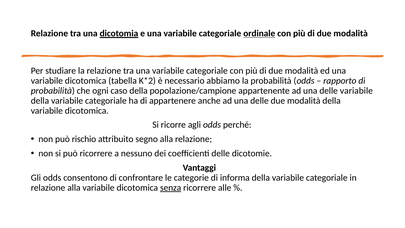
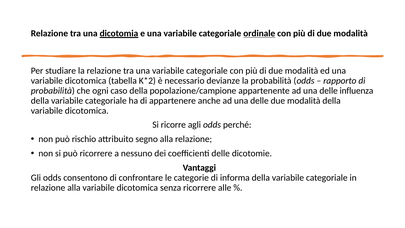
abbiamo: abbiamo -> devianze
delle variabile: variabile -> influenza
senza underline: present -> none
